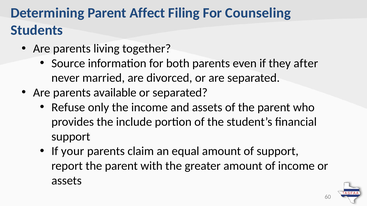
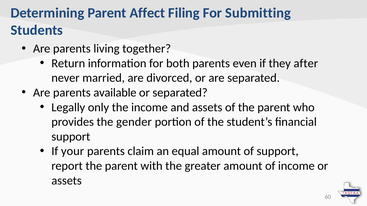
Counseling: Counseling -> Submitting
Source: Source -> Return
Refuse: Refuse -> Legally
include: include -> gender
